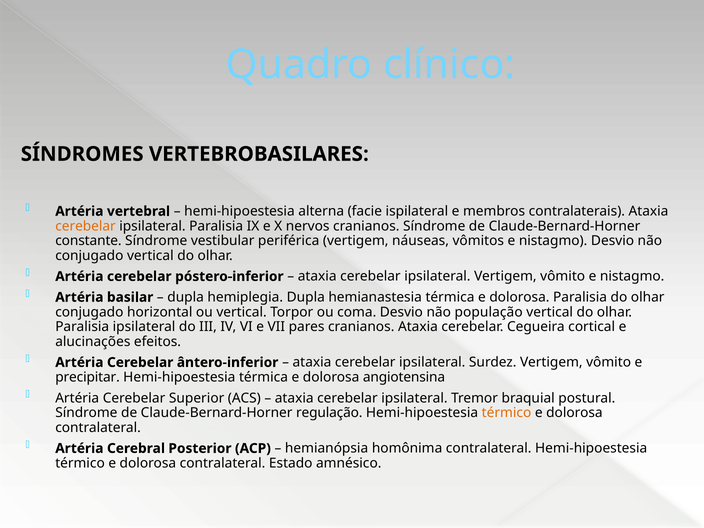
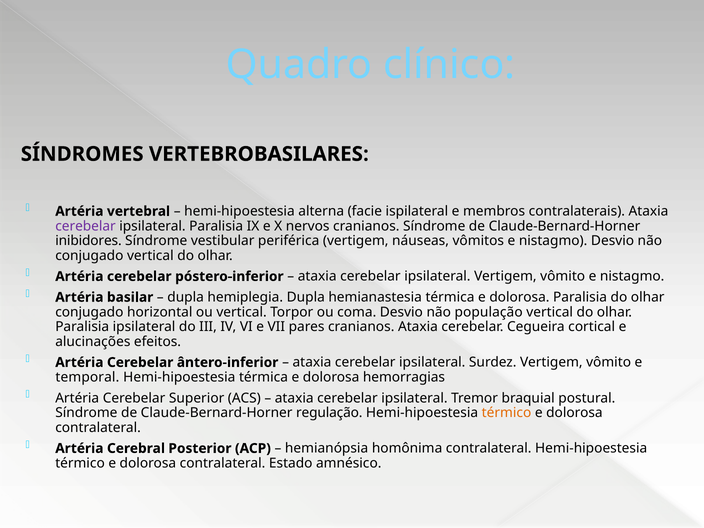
cerebelar at (85, 226) colour: orange -> purple
constante: constante -> inibidores
precipitar: precipitar -> temporal
angiotensina: angiotensina -> hemorragias
